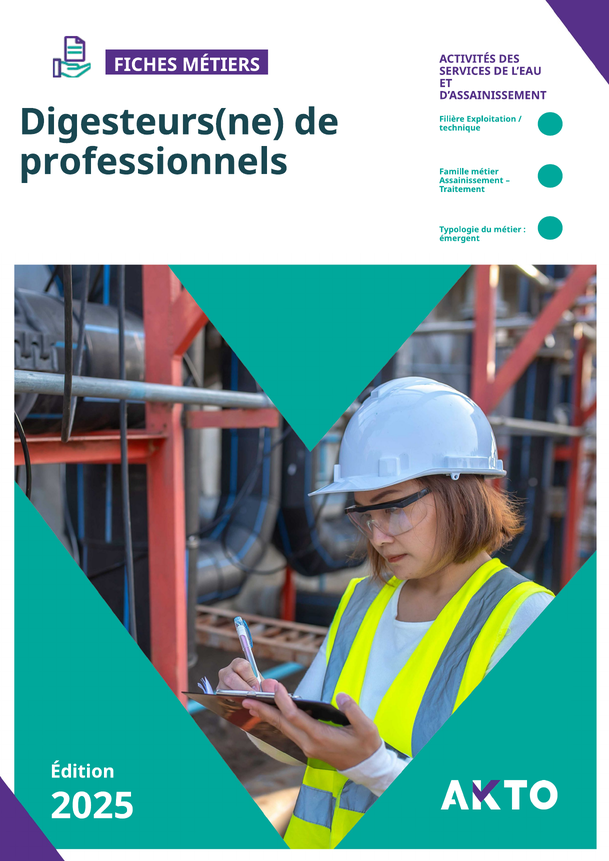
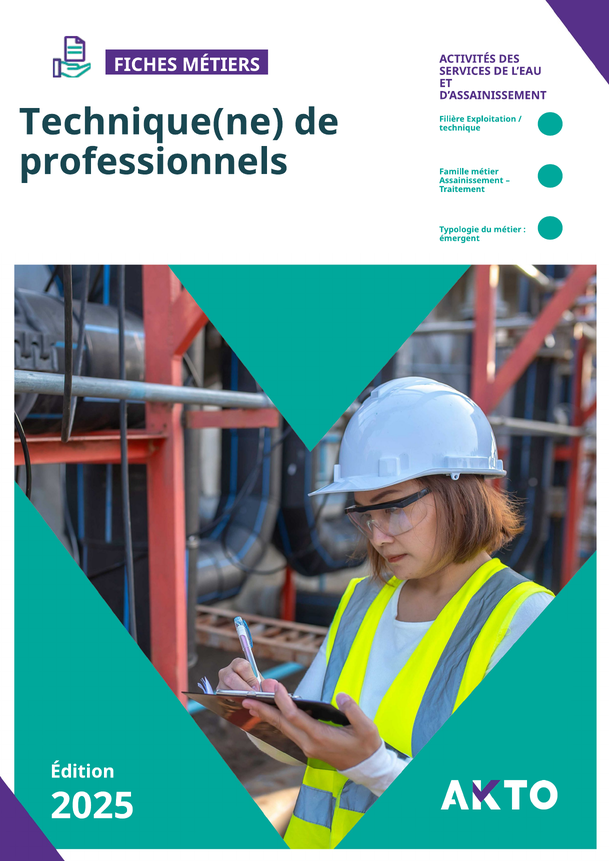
Digesteurs(ne: Digesteurs(ne -> Technique(ne
